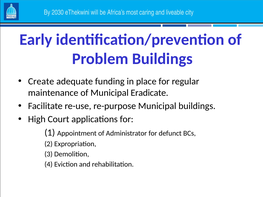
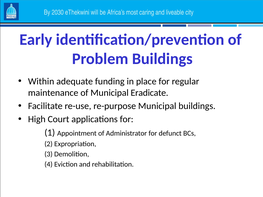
Create: Create -> Within
